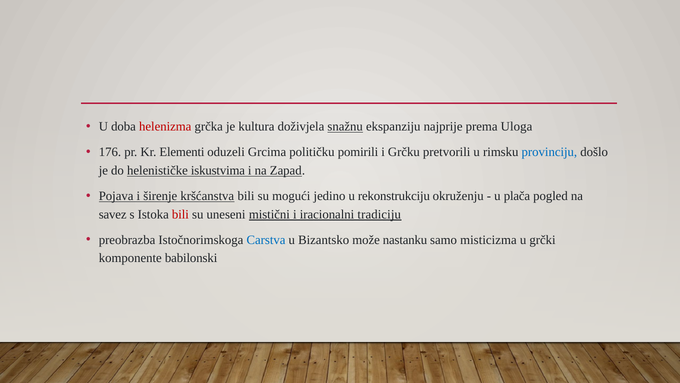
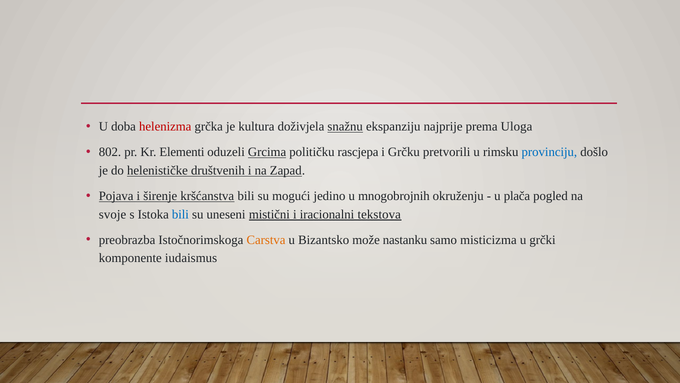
176: 176 -> 802
Grcima underline: none -> present
pomirili: pomirili -> rascjepa
iskustvima: iskustvima -> društvenih
rekonstrukciju: rekonstrukciju -> mnogobrojnih
savez: savez -> svoje
bili at (180, 214) colour: red -> blue
tradiciju: tradiciju -> tekstova
Carstva colour: blue -> orange
babilonski: babilonski -> iudaismus
